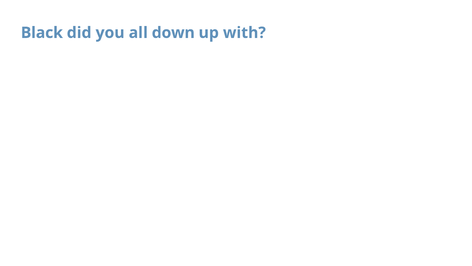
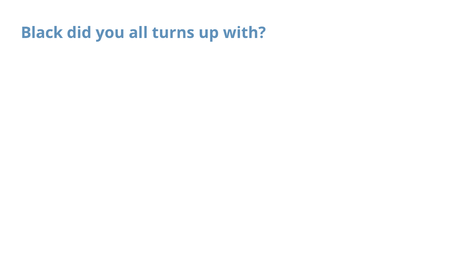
down: down -> turns
